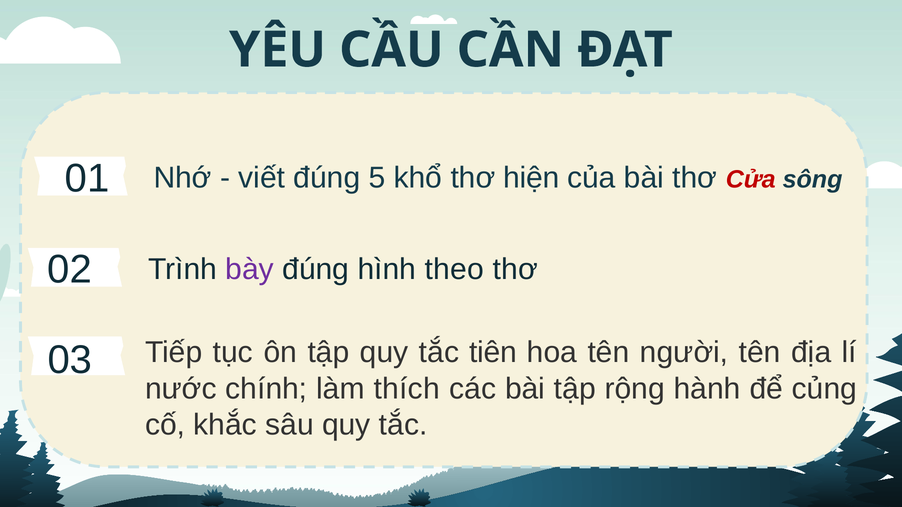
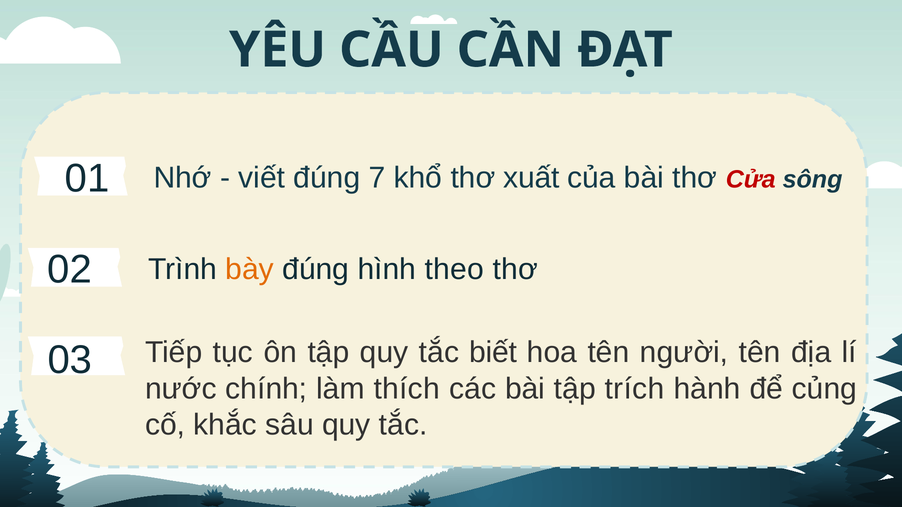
5: 5 -> 7
hiện: hiện -> xuất
bày colour: purple -> orange
tiên: tiên -> biết
rộng: rộng -> trích
